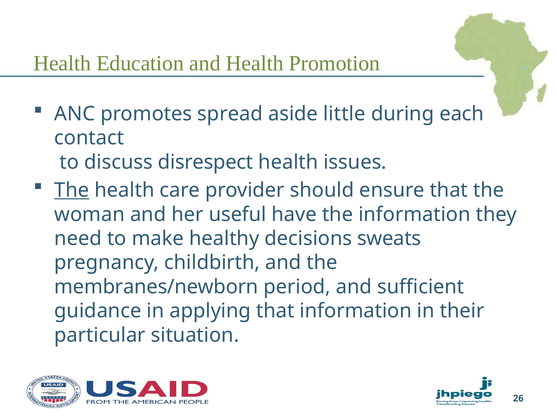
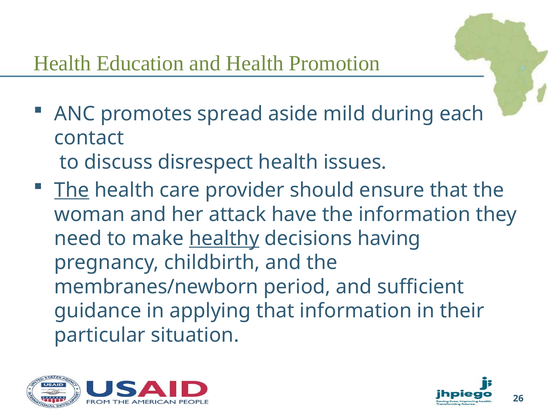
little: little -> mild
useful: useful -> attack
healthy underline: none -> present
sweats: sweats -> having
